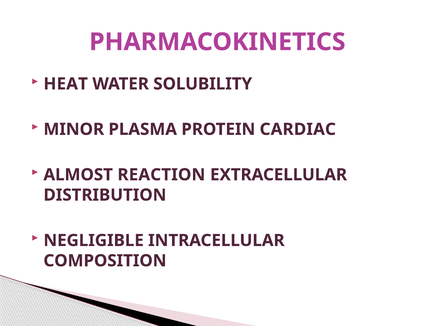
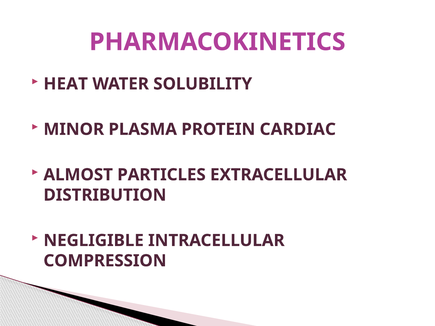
REACTION: REACTION -> PARTICLES
COMPOSITION: COMPOSITION -> COMPRESSION
